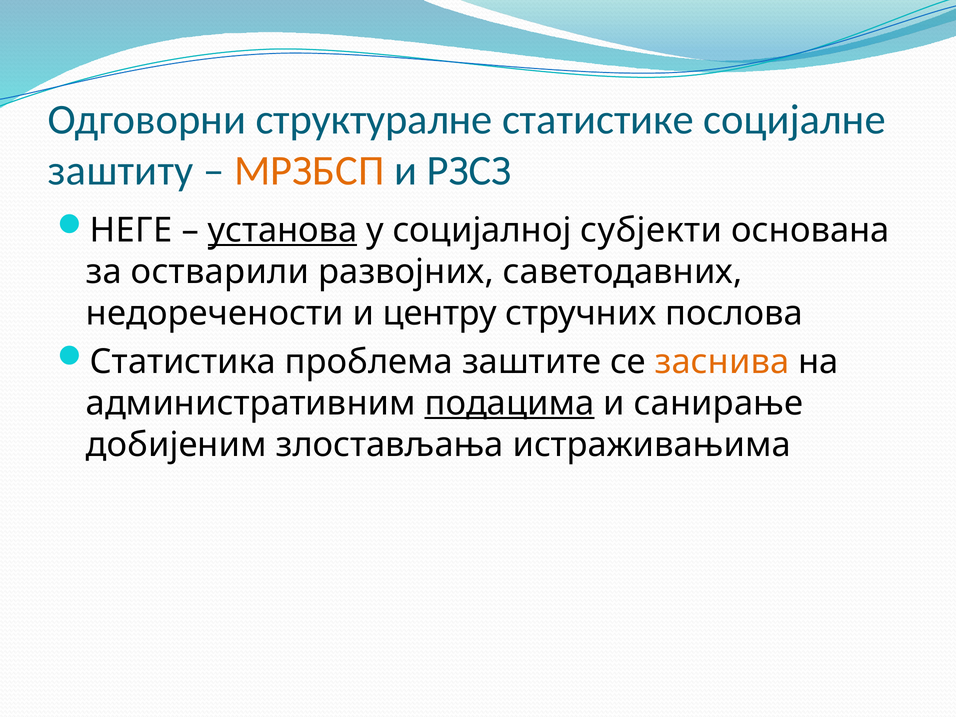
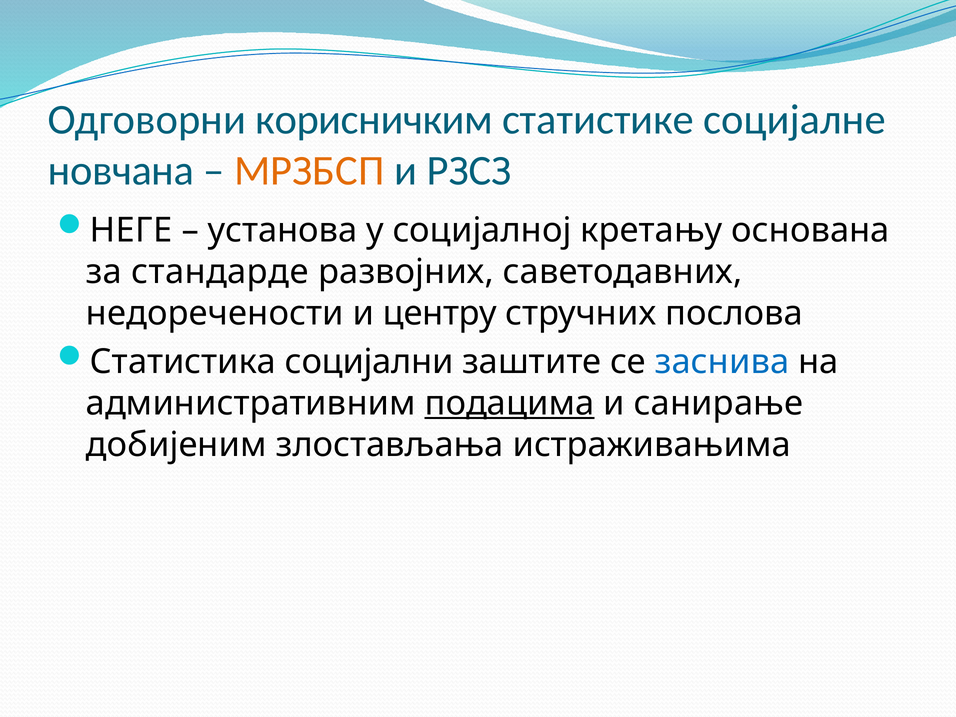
структуралне: структуралне -> корисничким
заштиту: заштиту -> новчана
установа underline: present -> none
субјекти: субјекти -> кретању
остварили: остварили -> стандарде
проблема: проблема -> социјални
заснива colour: orange -> blue
